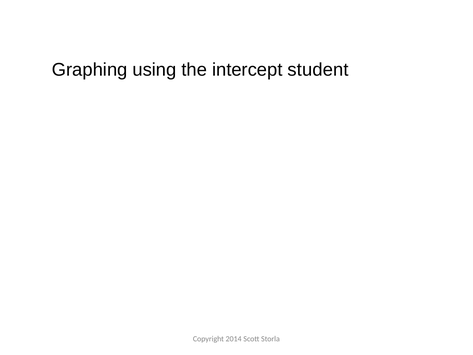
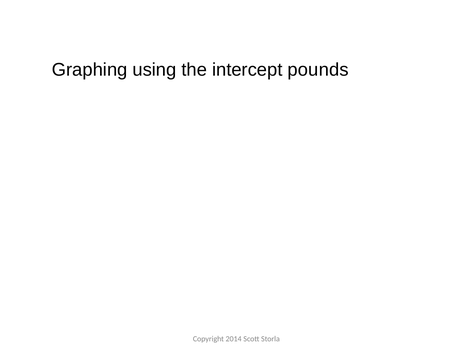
student: student -> pounds
